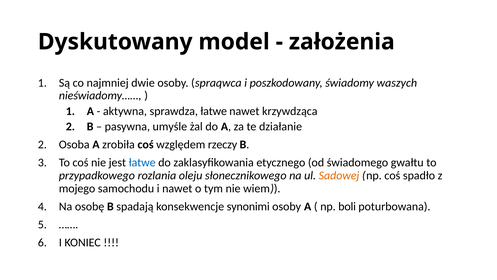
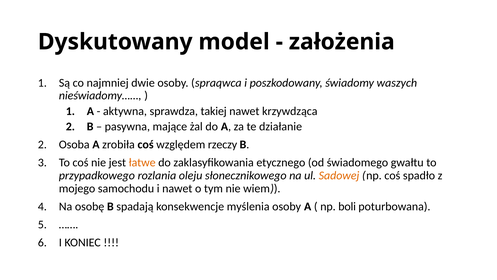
sprawdza łatwe: łatwe -> takiej
umyśle: umyśle -> mające
łatwe at (142, 162) colour: blue -> orange
synonimi: synonimi -> myślenia
